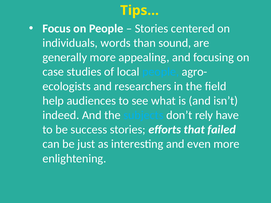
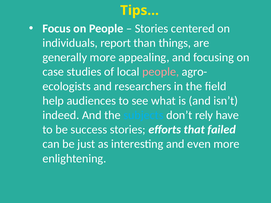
words: words -> report
sound: sound -> things
people at (161, 72) colour: light blue -> pink
